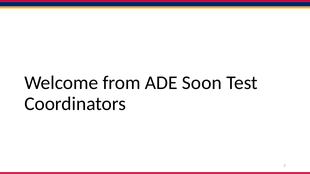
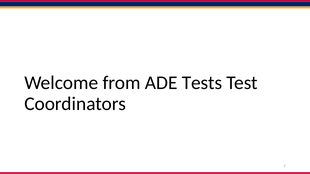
Soon: Soon -> Tests
